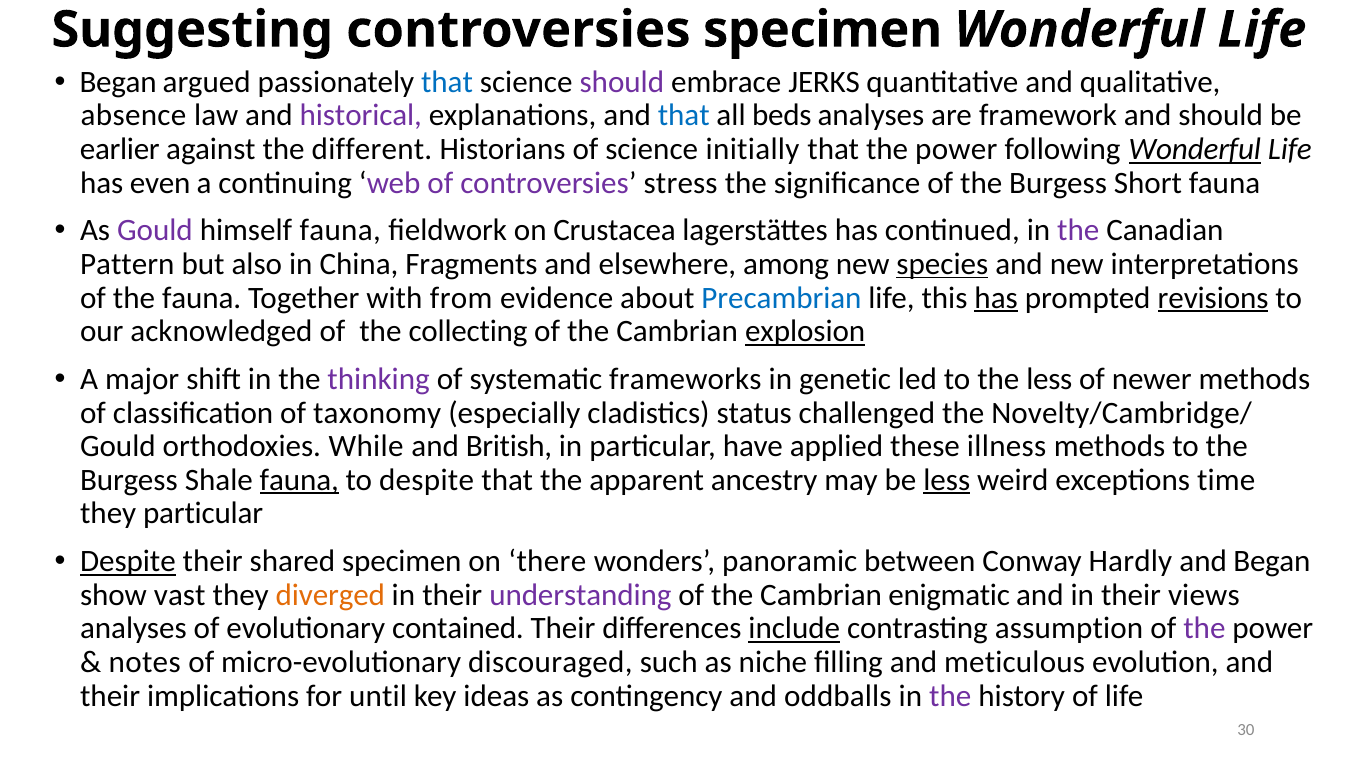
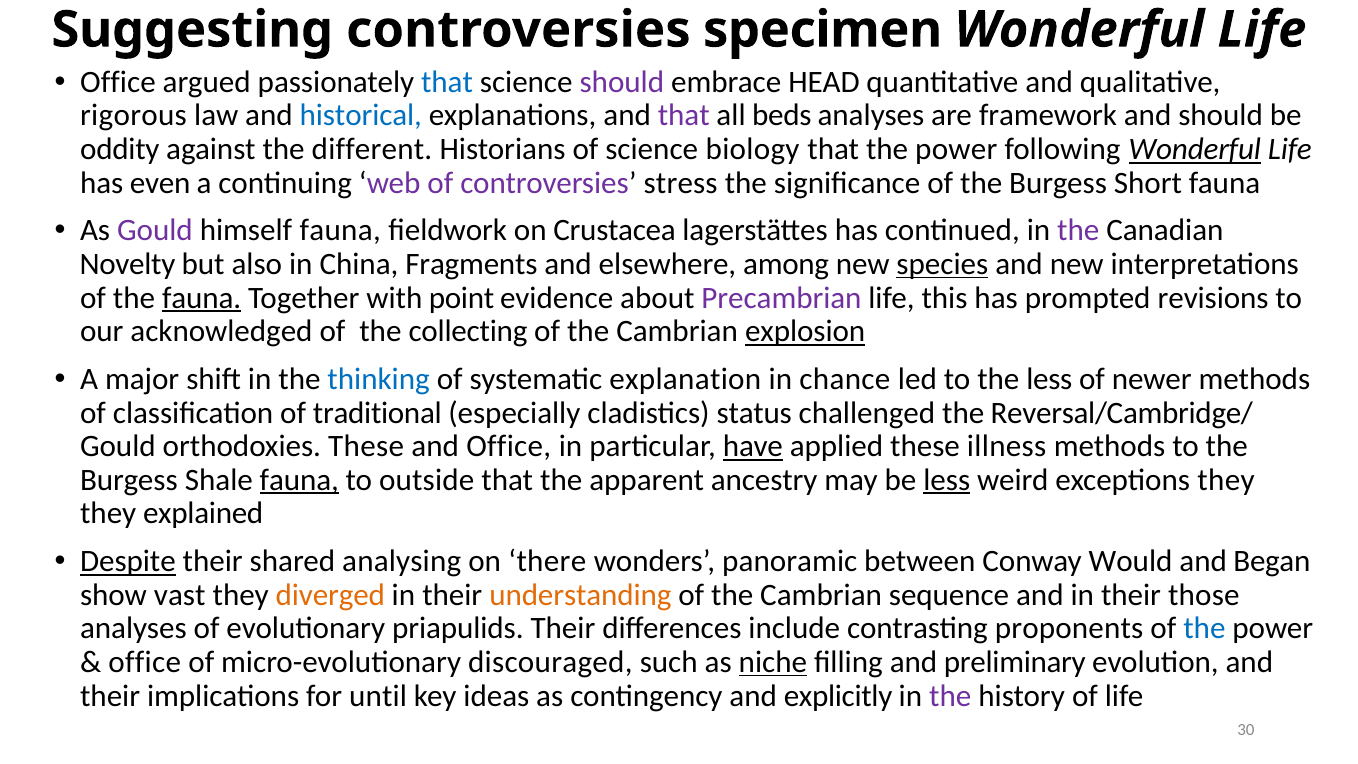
Began at (118, 82): Began -> Office
JERKS: JERKS -> HEAD
absence: absence -> rigorous
historical colour: purple -> blue
that at (684, 116) colour: blue -> purple
earlier: earlier -> oddity
initially: initially -> biology
Pattern: Pattern -> Novelty
fauna at (202, 298) underline: none -> present
from: from -> point
Precambrian colour: blue -> purple
has at (996, 298) underline: present -> none
revisions underline: present -> none
thinking colour: purple -> blue
frameworks: frameworks -> explanation
genetic: genetic -> chance
taxonomy: taxonomy -> traditional
Novelty/Cambridge/: Novelty/Cambridge/ -> Reversal/Cambridge/
orthodoxies While: While -> These
and British: British -> Office
have underline: none -> present
to despite: despite -> outside
exceptions time: time -> they
they particular: particular -> explained
shared specimen: specimen -> analysing
Hardly: Hardly -> Would
understanding colour: purple -> orange
enigmatic: enigmatic -> sequence
views: views -> those
contained: contained -> priapulids
include underline: present -> none
assumption: assumption -> proponents
the at (1204, 628) colour: purple -> blue
notes at (145, 662): notes -> office
niche underline: none -> present
meticulous: meticulous -> preliminary
oddballs: oddballs -> explicitly
